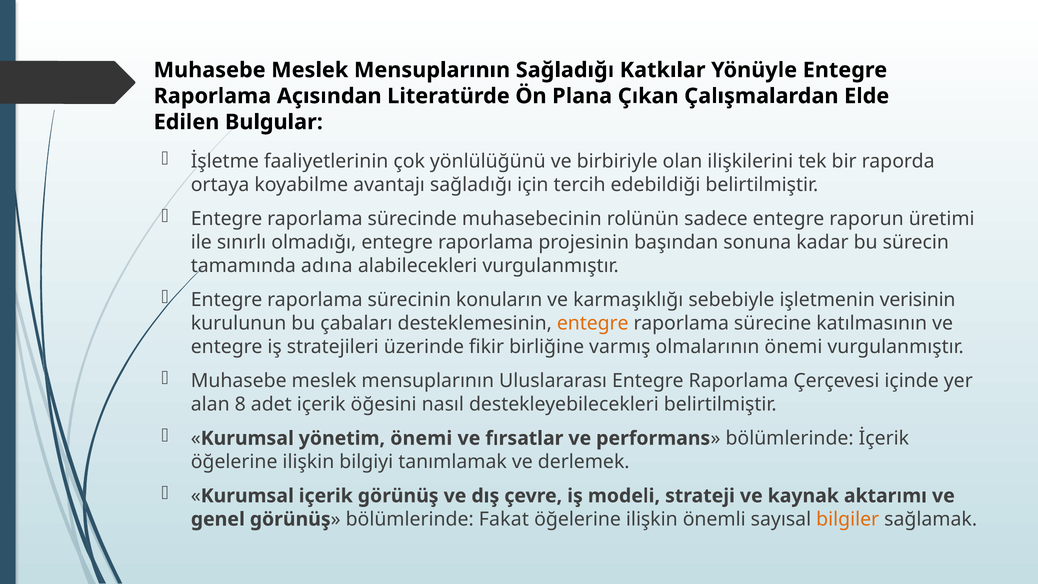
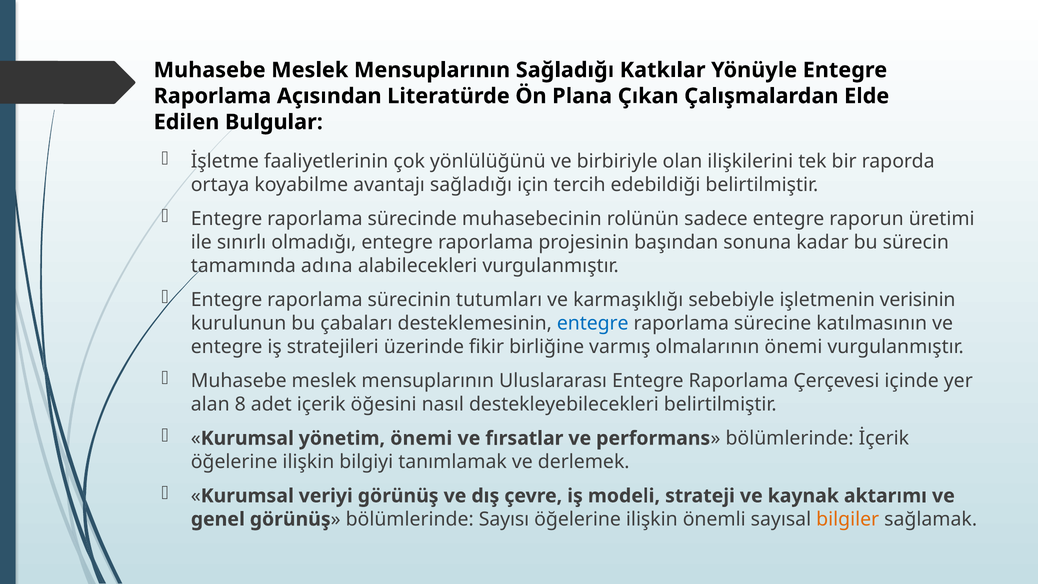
konuların: konuların -> tutumları
entegre at (593, 323) colour: orange -> blue
Kurumsal içerik: içerik -> veriyi
Fakat: Fakat -> Sayısı
